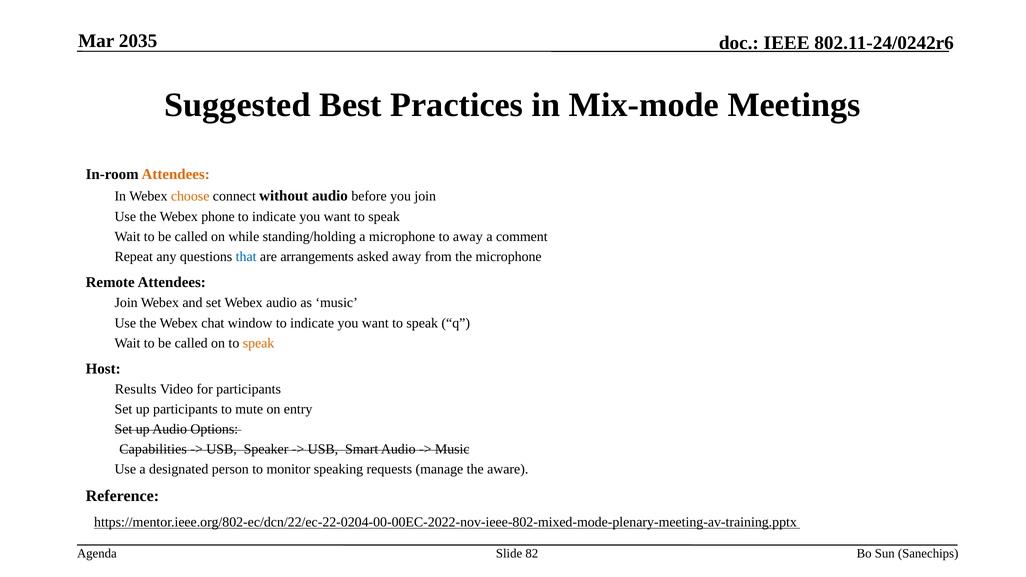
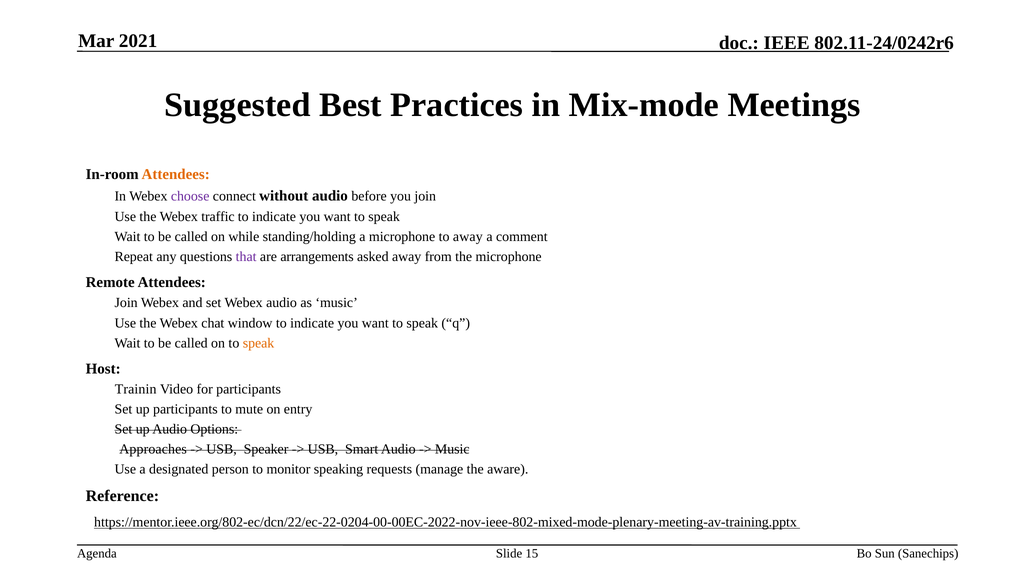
2035: 2035 -> 2021
choose colour: orange -> purple
phone: phone -> traffic
that colour: blue -> purple
Results: Results -> Trainin
Capabilities: Capabilities -> Approaches
82: 82 -> 15
